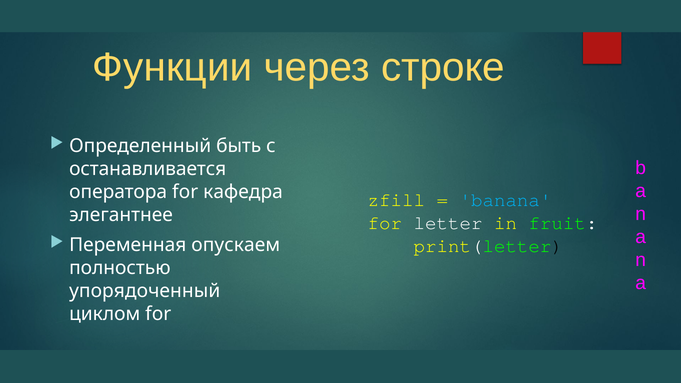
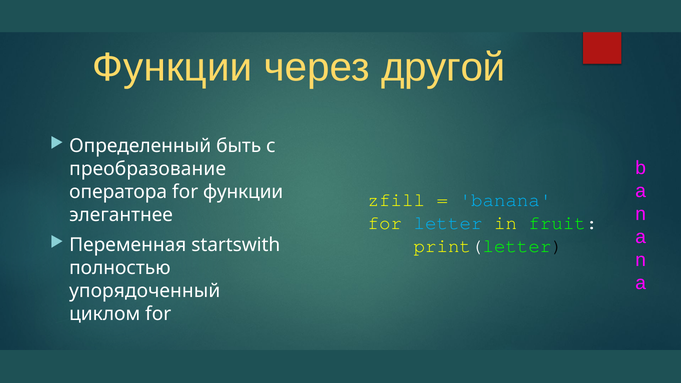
строке: строке -> другой
останавливается: останавливается -> преобразование
for кафедра: кафедра -> функции
letter colour: white -> light blue
опускаем: опускаем -> startswith
